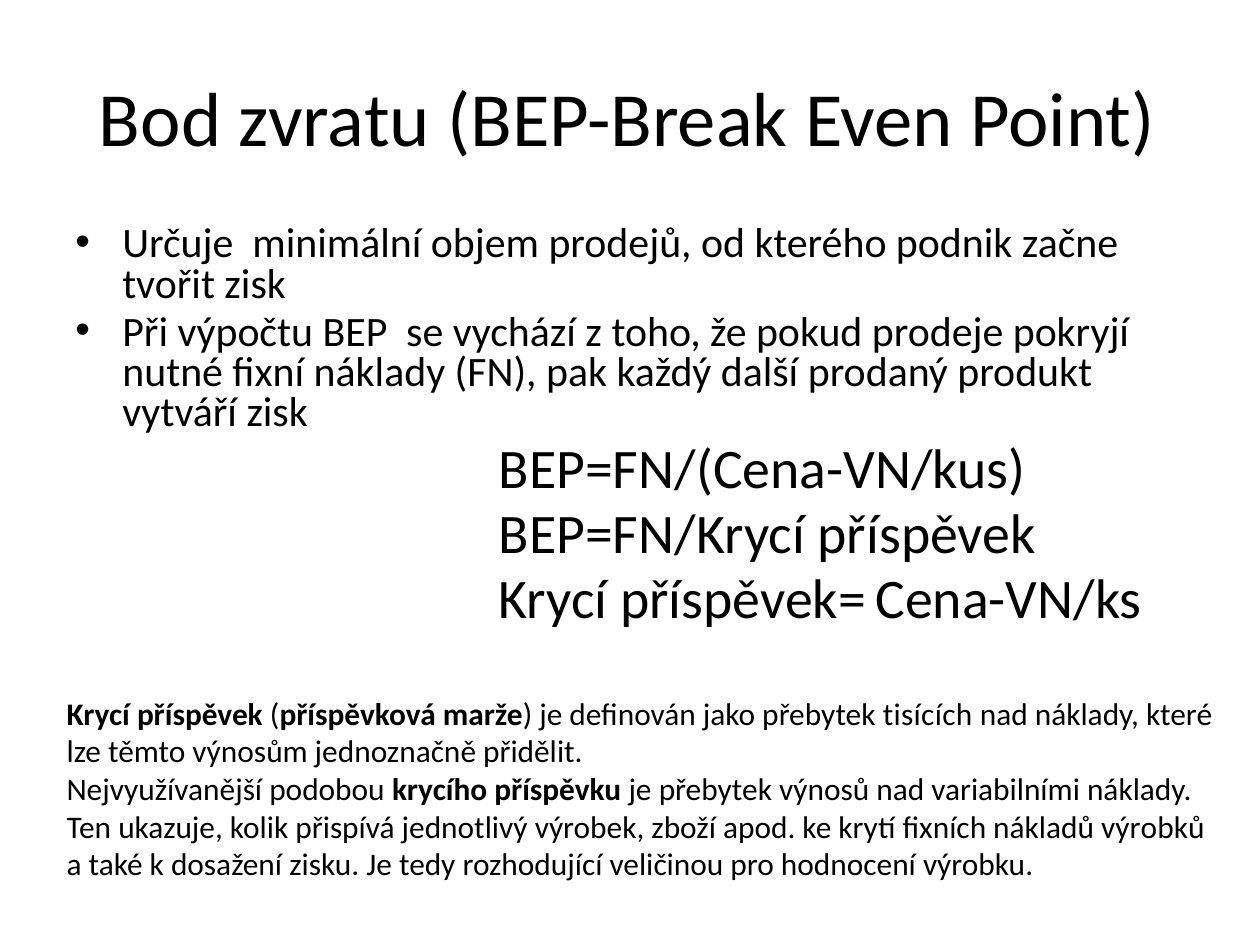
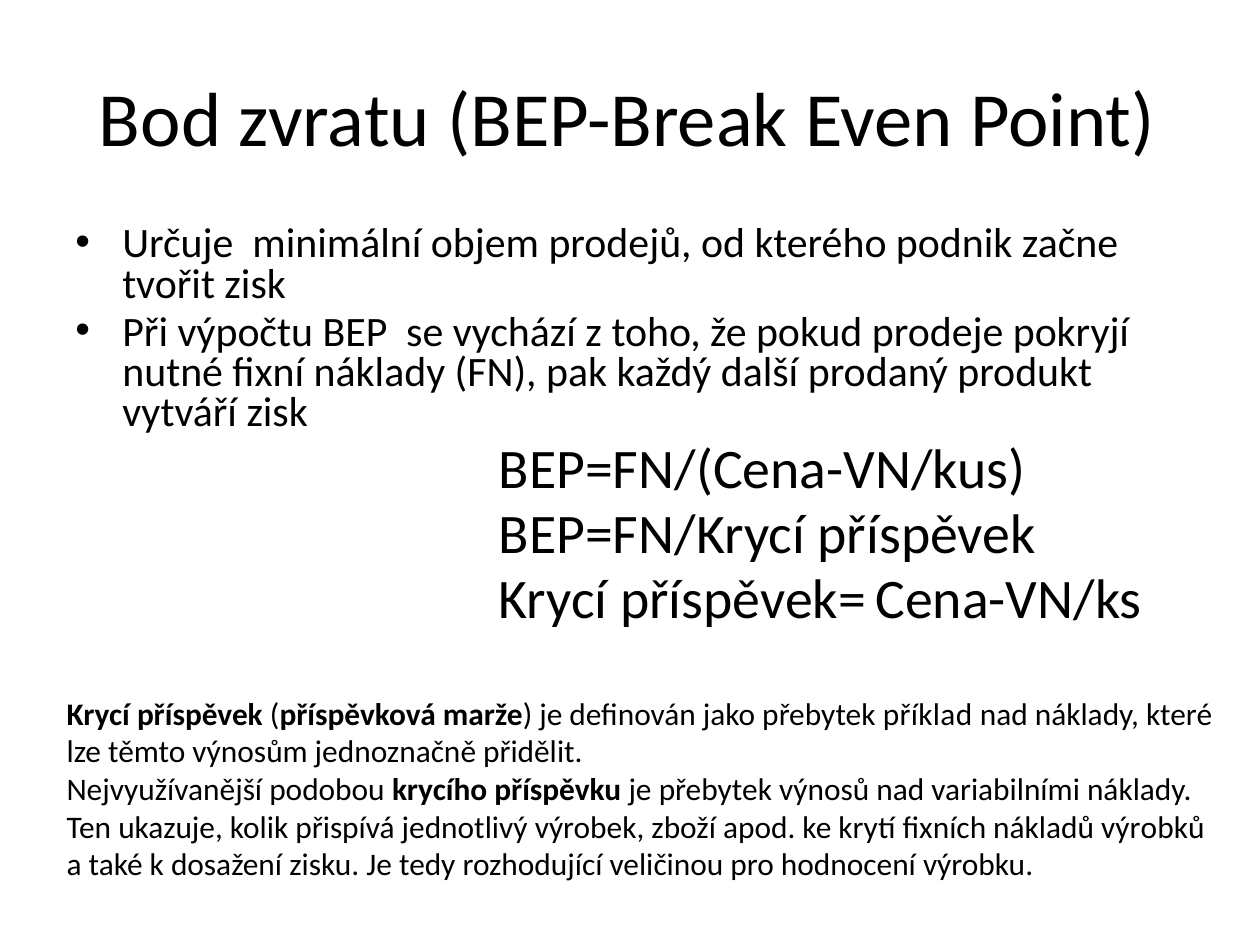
tisících: tisících -> příklad
